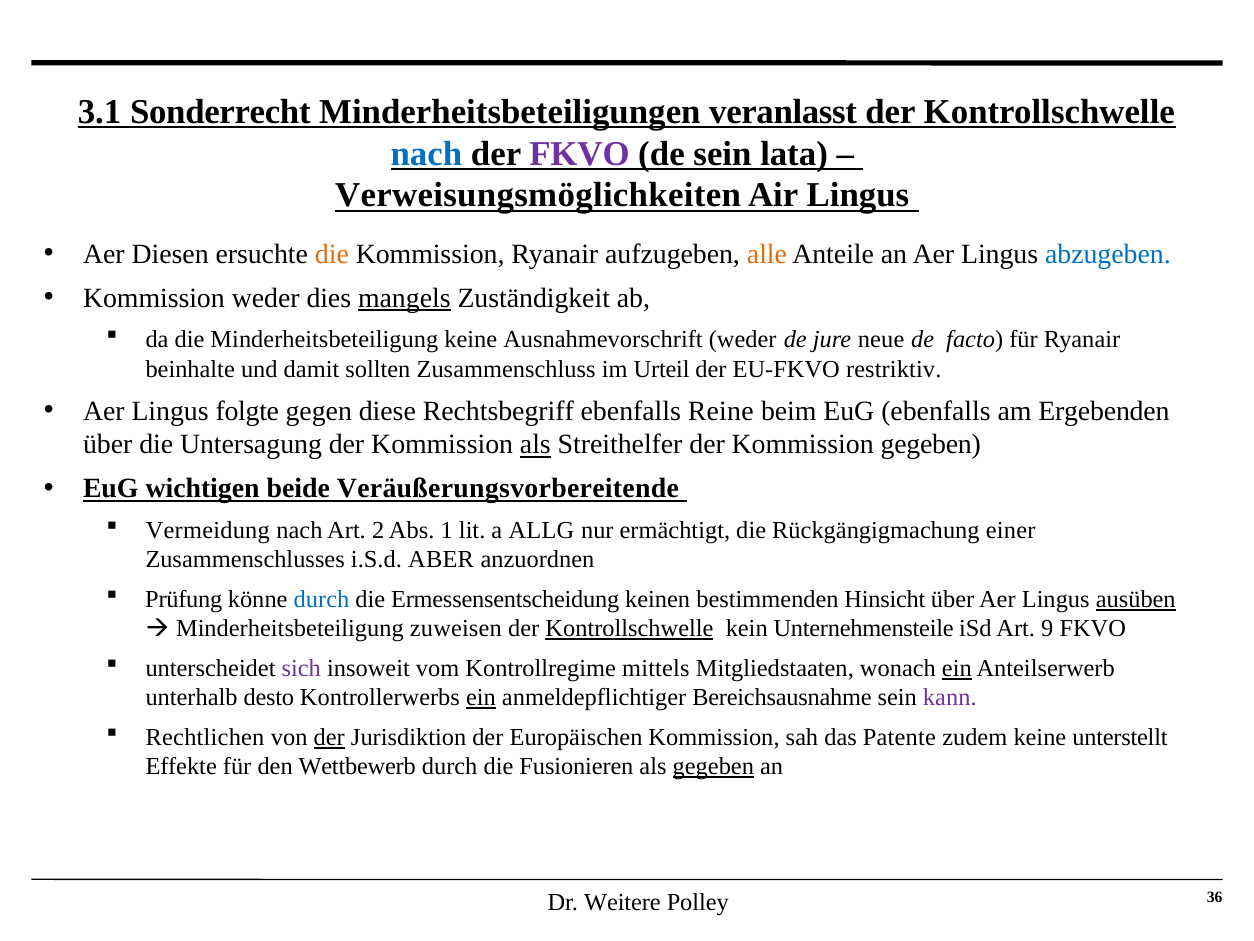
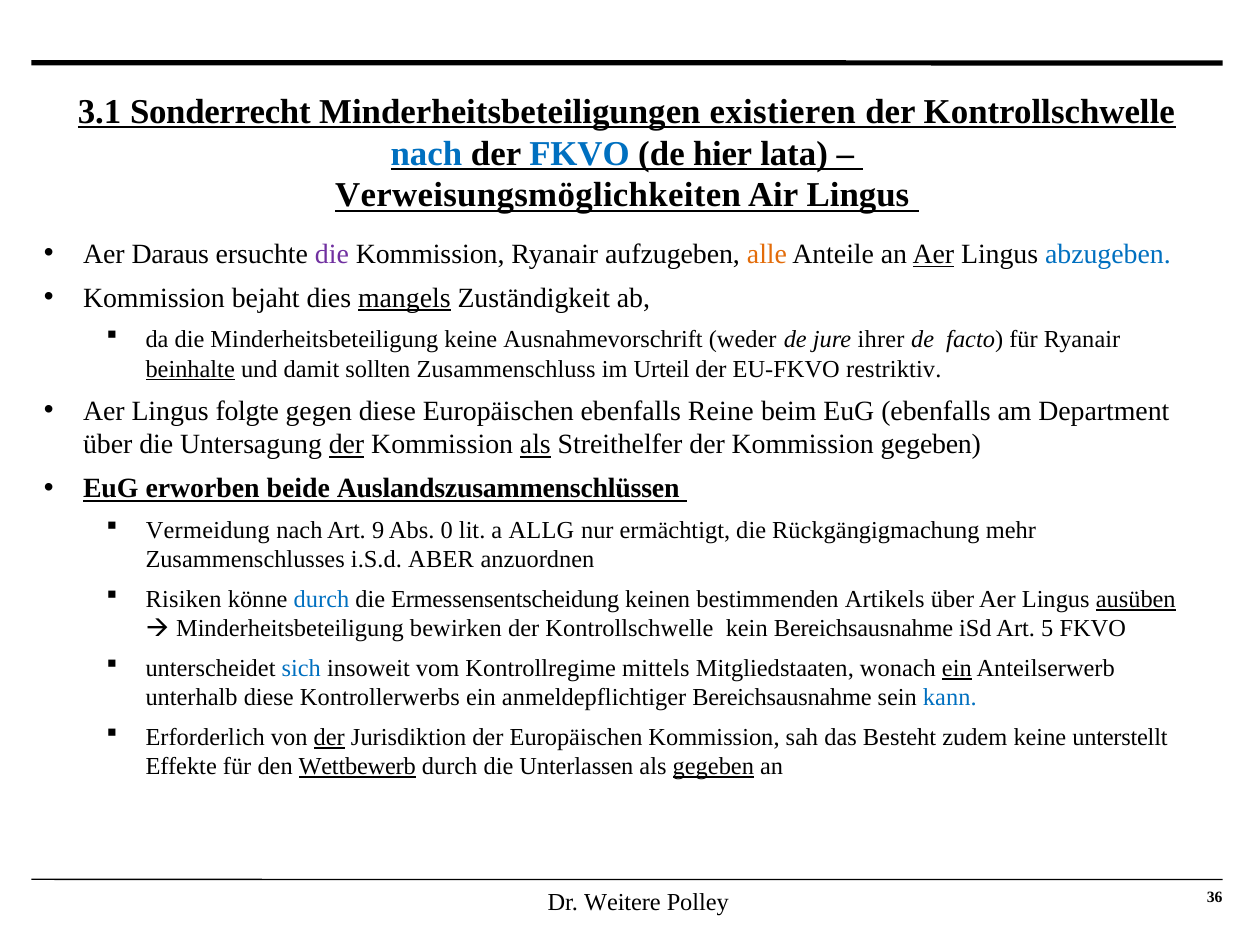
veranlasst: veranlasst -> existieren
FKVO at (579, 154) colour: purple -> blue
de sein: sein -> hier
Diesen: Diesen -> Daraus
die at (332, 254) colour: orange -> purple
Aer at (933, 254) underline: none -> present
Kommission weder: weder -> bejaht
neue: neue -> ihrer
beinhalte underline: none -> present
diese Rechtsbegriff: Rechtsbegriff -> Europäischen
Ergebenden: Ergebenden -> Department
der at (347, 445) underline: none -> present
wichtigen: wichtigen -> erworben
Veräußerungsvorbereitende: Veräußerungsvorbereitende -> Auslandszusammenschlüssen
2: 2 -> 9
1: 1 -> 0
einer: einer -> mehr
Prüfung: Prüfung -> Risiken
Hinsicht: Hinsicht -> Artikels
zuweisen: zuweisen -> bewirken
Kontrollschwelle at (629, 628) underline: present -> none
kein Unternehmensteile: Unternehmensteile -> Bereichsausnahme
9: 9 -> 5
sich colour: purple -> blue
unterhalb desto: desto -> diese
ein at (481, 697) underline: present -> none
kann colour: purple -> blue
Rechtlichen: Rechtlichen -> Erforderlich
Patente: Patente -> Besteht
Wettbewerb underline: none -> present
Fusionieren: Fusionieren -> Unterlassen
